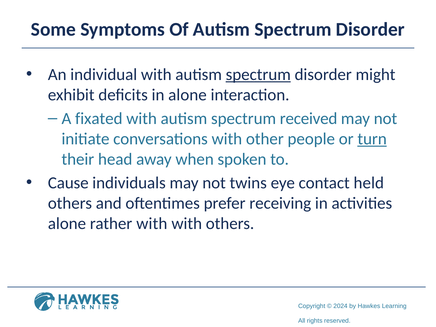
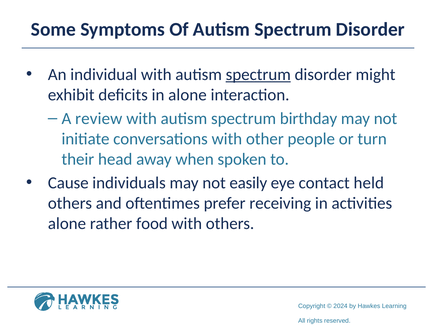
fixated: fixated -> review
received: received -> birthday
turn underline: present -> none
twins: twins -> easily
rather with: with -> food
